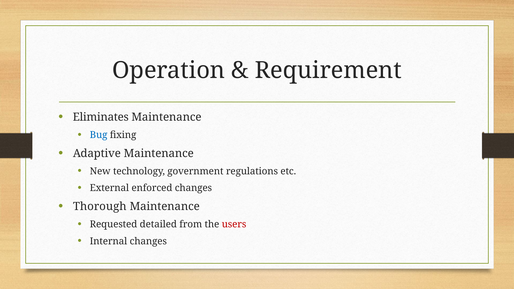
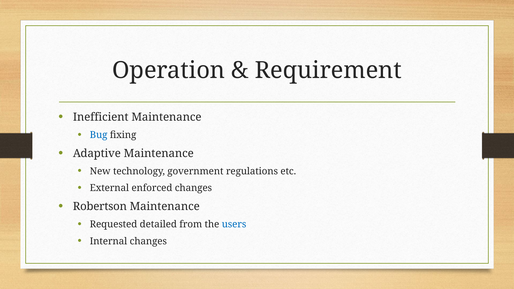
Eliminates: Eliminates -> Inefficient
Thorough: Thorough -> Robertson
users colour: red -> blue
